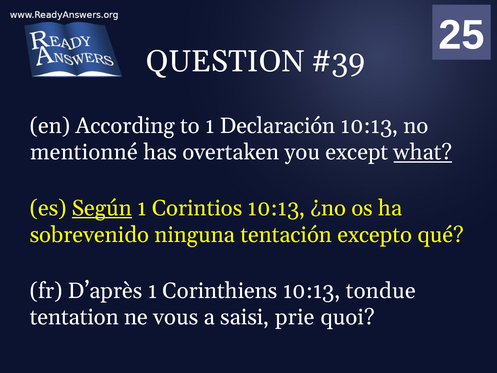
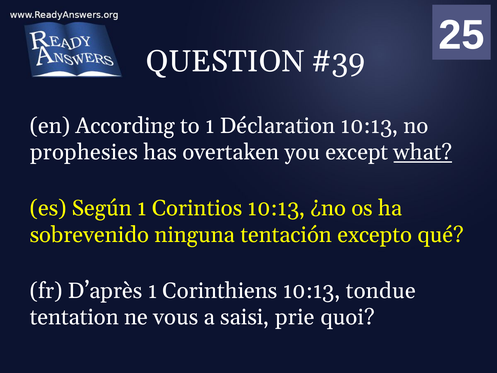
Declaración: Declaración -> Déclaration
mentionné: mentionné -> prophesies
Según underline: present -> none
